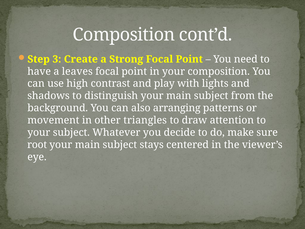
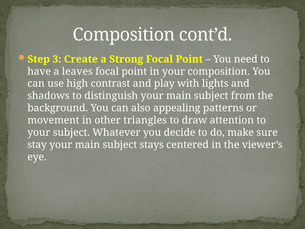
arranging: arranging -> appealing
root: root -> stay
